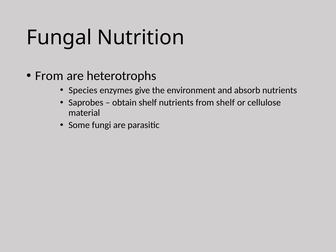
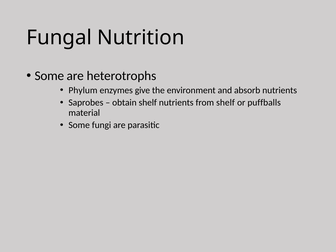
From at (49, 76): From -> Some
Species: Species -> Phylum
cellulose: cellulose -> puffballs
